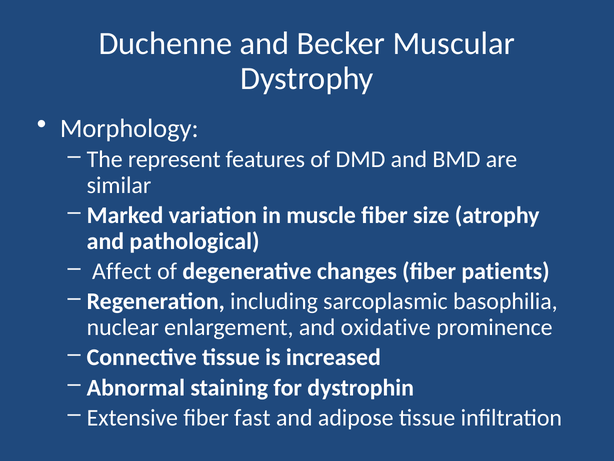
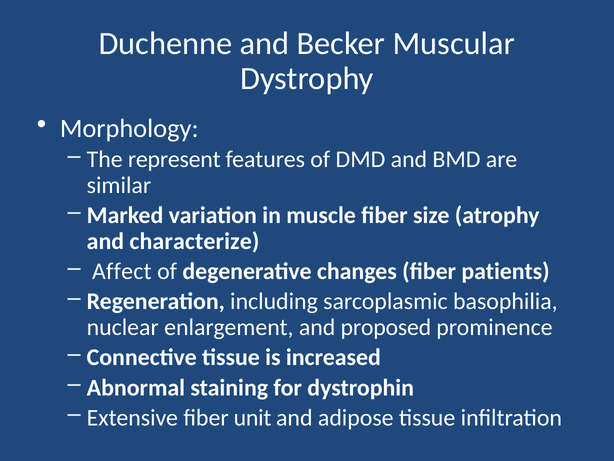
pathological: pathological -> characterize
oxidative: oxidative -> proposed
fast: fast -> unit
